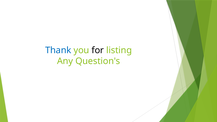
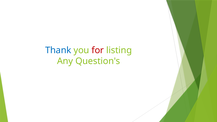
for colour: black -> red
